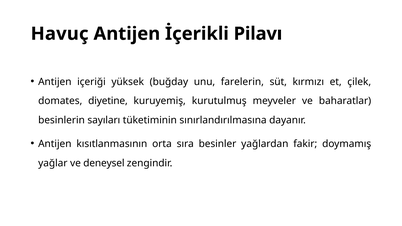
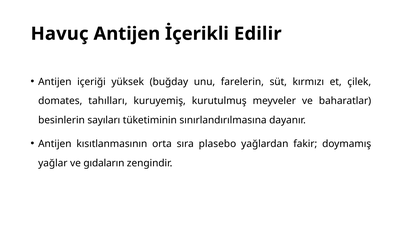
Pilavı: Pilavı -> Edilir
diyetine: diyetine -> tahılları
besinler: besinler -> plasebo
deneysel: deneysel -> gıdaların
